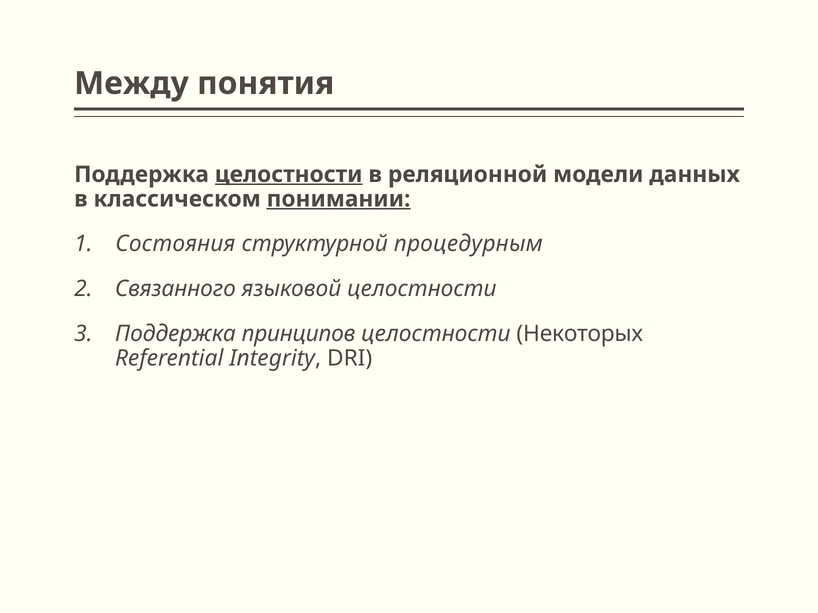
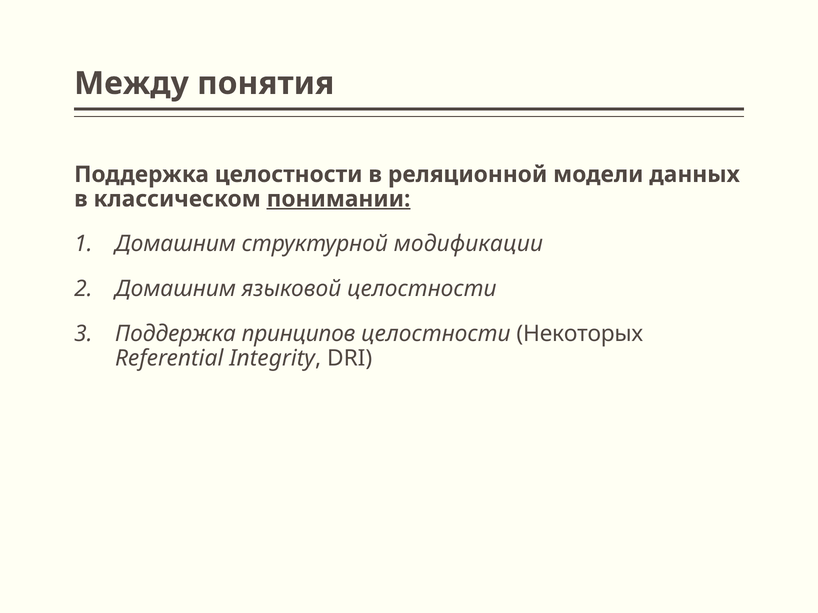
целостности at (289, 175) underline: present -> none
Состояния at (175, 244): Состояния -> Домашним
процедурным: процедурным -> модификации
Связанного at (175, 289): Связанного -> Домашним
